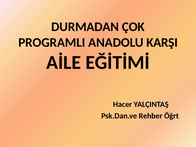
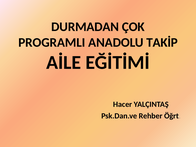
KARŞI: KARŞI -> TAKİP
